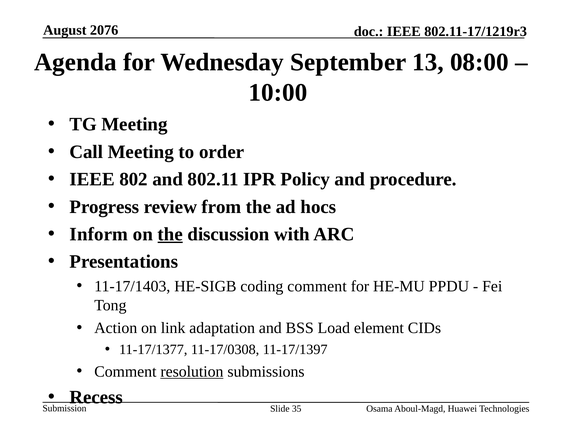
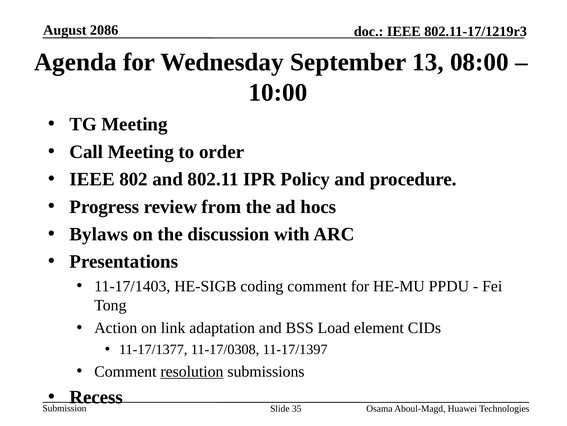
2076: 2076 -> 2086
Inform: Inform -> Bylaws
the at (170, 234) underline: present -> none
